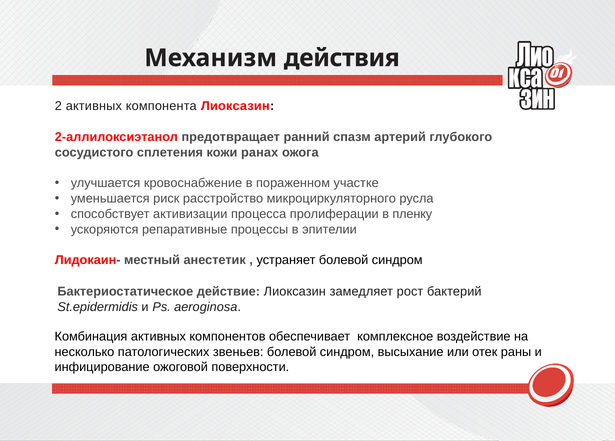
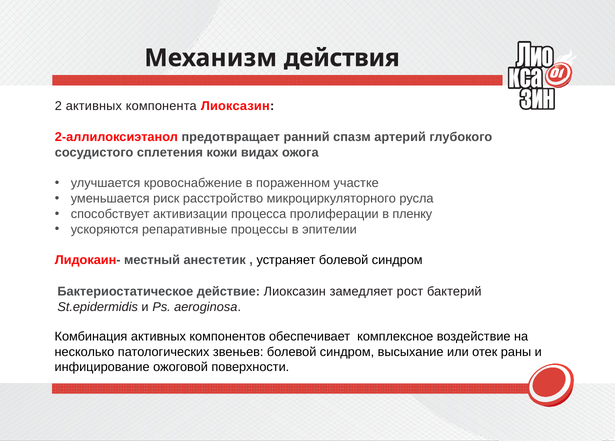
ранах: ранах -> видах
